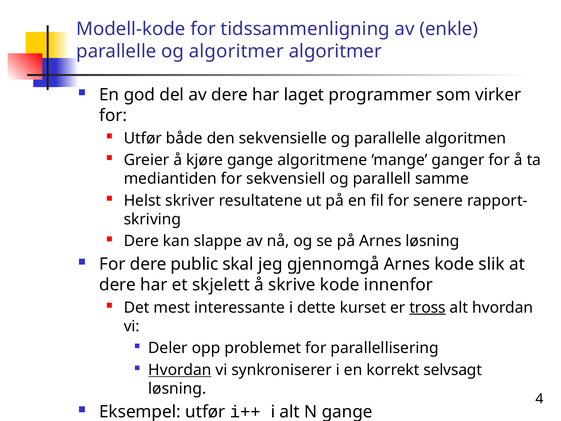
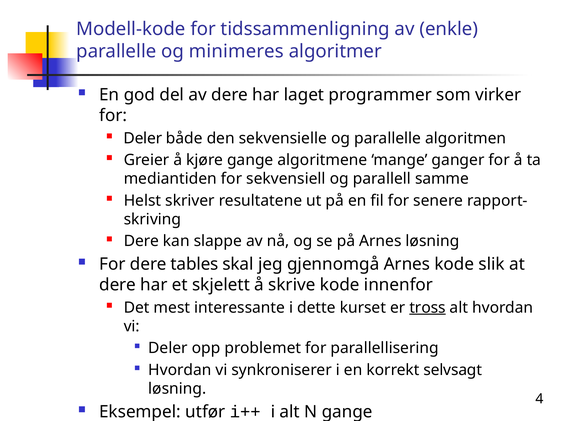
og algoritmer: algoritmer -> minimeres
Utfør at (143, 138): Utfør -> Deler
public: public -> tables
Hvordan at (180, 370) underline: present -> none
